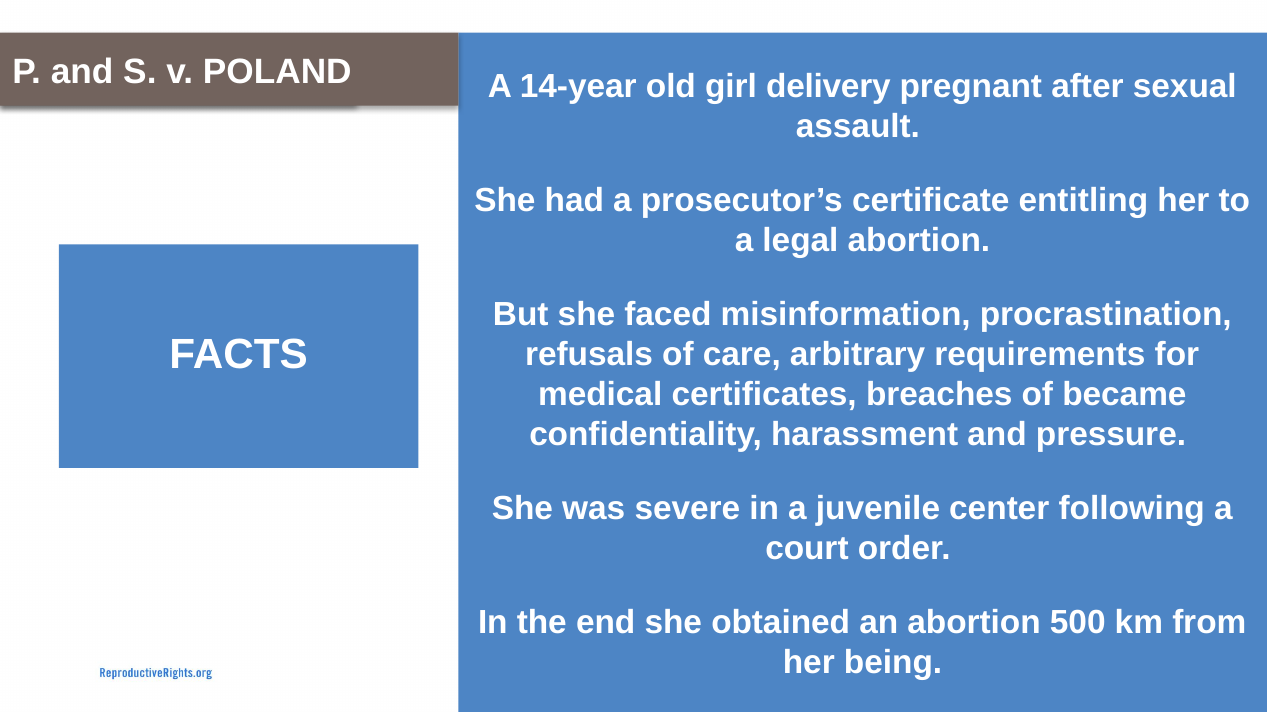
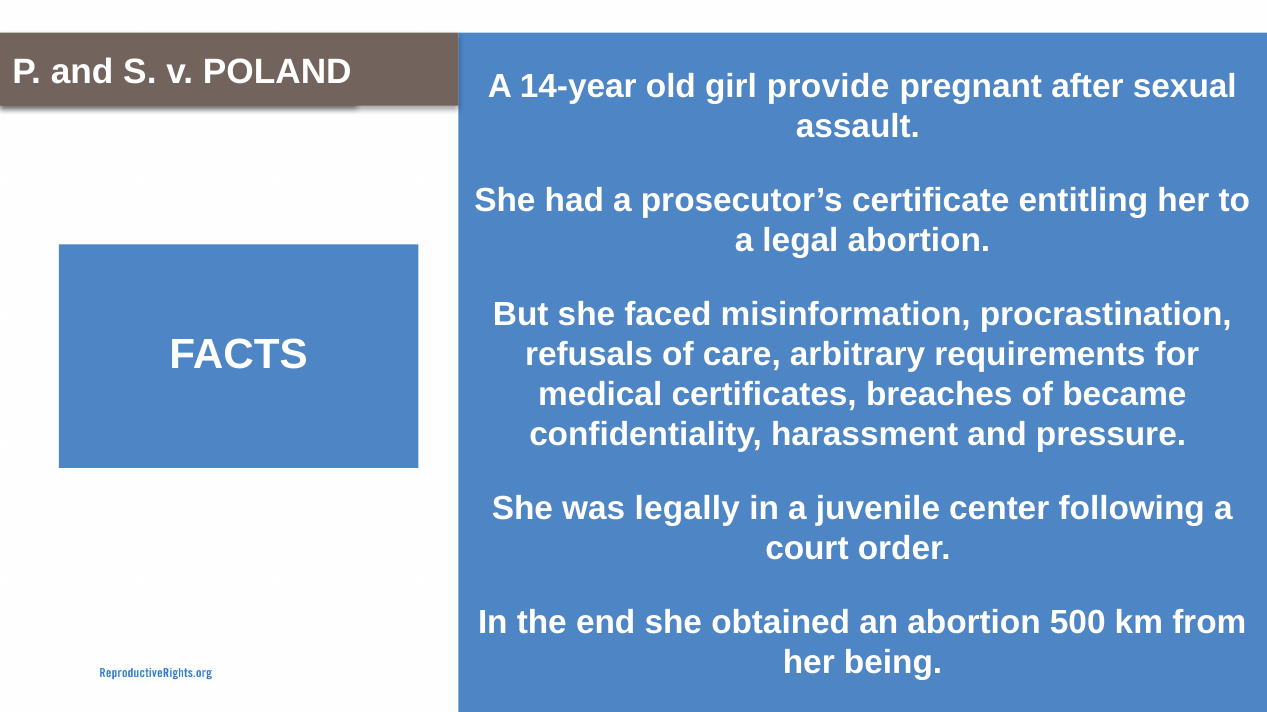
delivery: delivery -> provide
severe: severe -> legally
